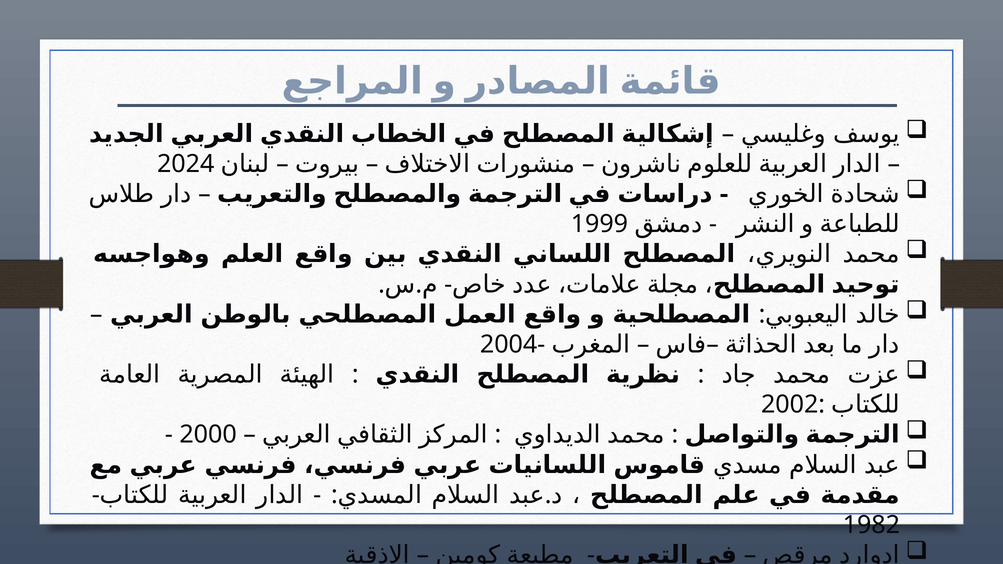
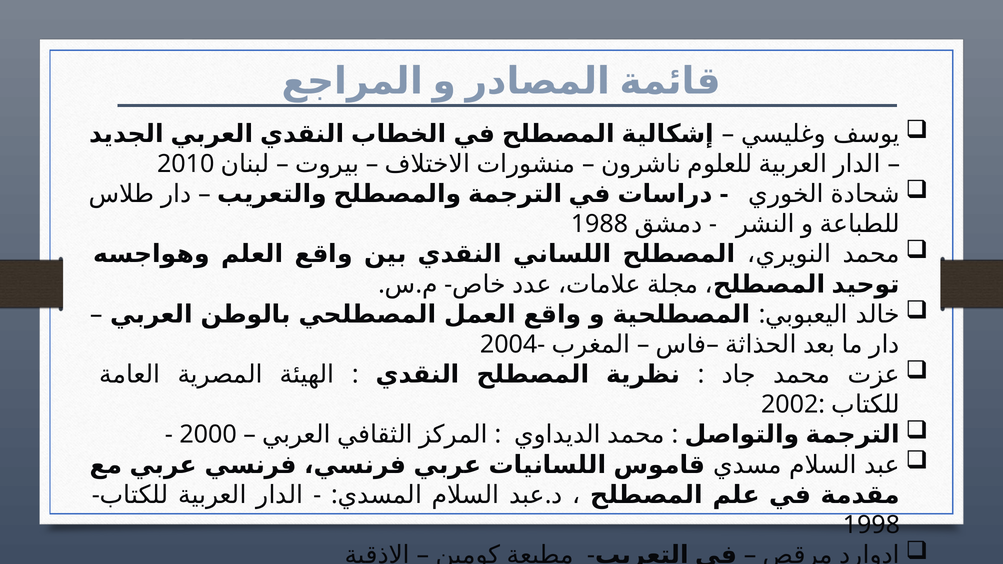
2024: 2024 -> 2010
1999: 1999 -> 1988
1982: 1982 -> 1998
